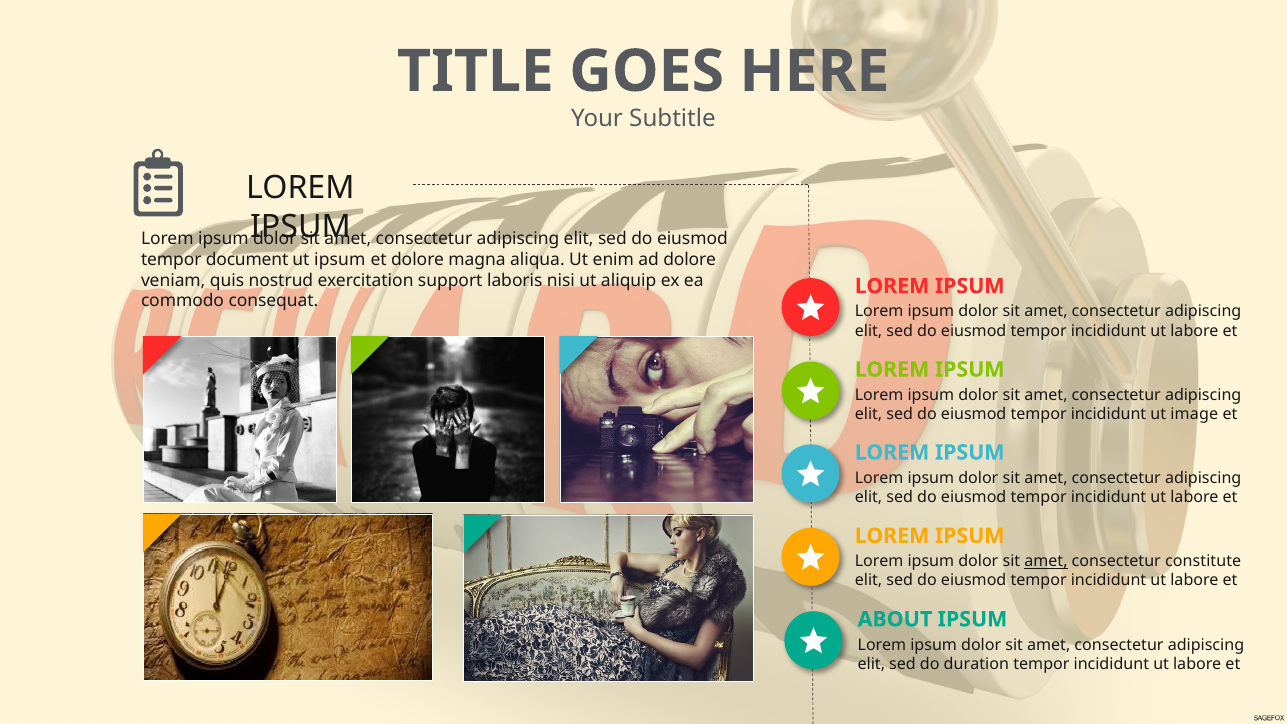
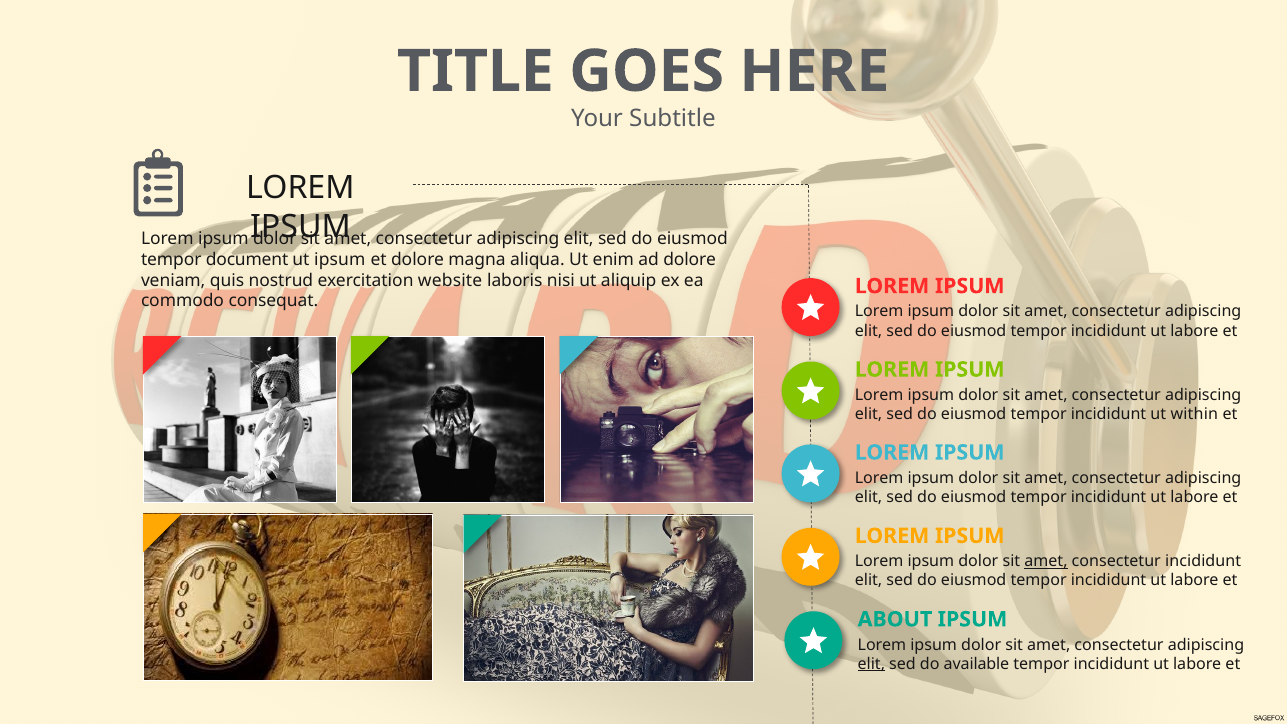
support: support -> website
image: image -> within
consectetur constitute: constitute -> incididunt
elit at (871, 664) underline: none -> present
duration: duration -> available
